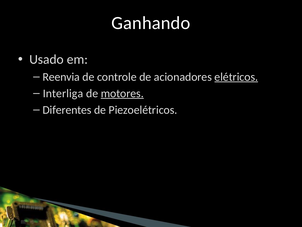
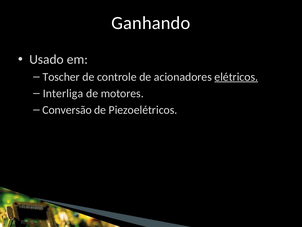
Reenvia: Reenvia -> Toscher
motores underline: present -> none
Diferentes: Diferentes -> Conversão
